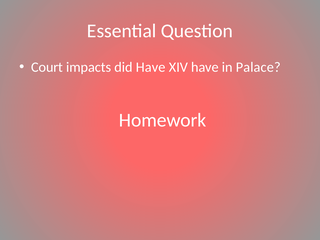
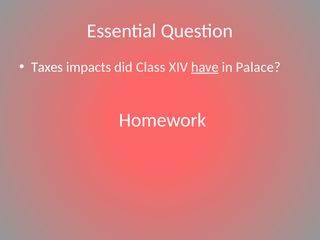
Court: Court -> Taxes
did Have: Have -> Class
have at (205, 67) underline: none -> present
